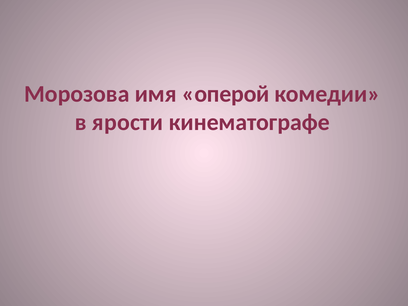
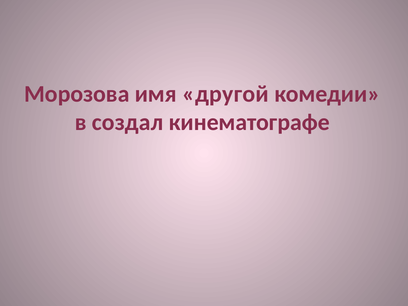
оперой: оперой -> другой
ярости: ярости -> создал
